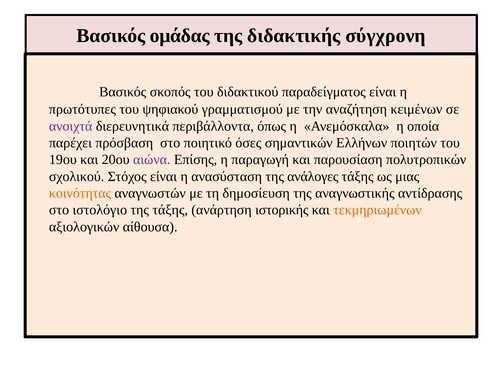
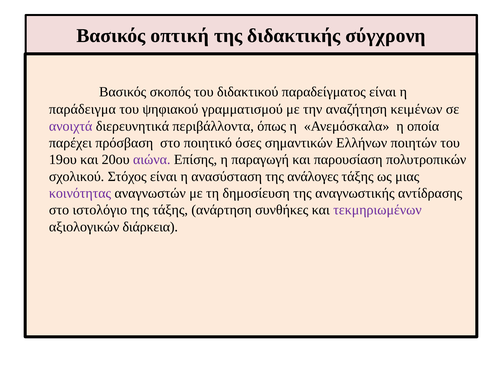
ομάδας: ομάδας -> οπτική
πρωτότυπες: πρωτότυπες -> παράδειγμα
κοινότητας colour: orange -> purple
ιστορικής: ιστορικής -> συνθήκες
τεκμηριωμένων colour: orange -> purple
αίθουσα: αίθουσα -> διάρκεια
